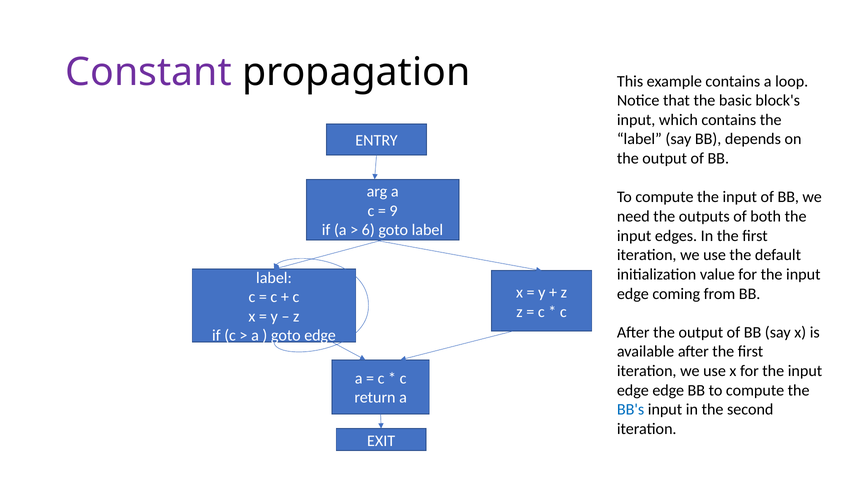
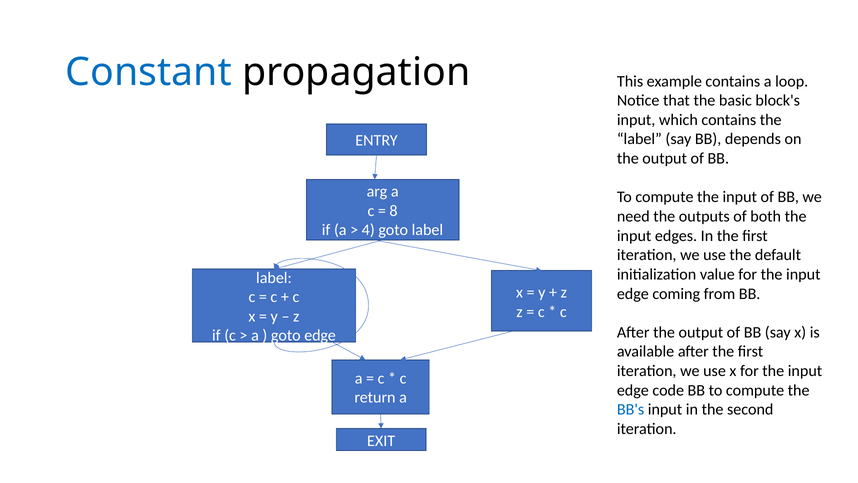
Constant colour: purple -> blue
9: 9 -> 8
6: 6 -> 4
edge edge: edge -> code
